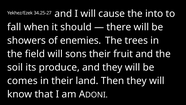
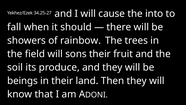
enemies: enemies -> rainbow
comes: comes -> beings
